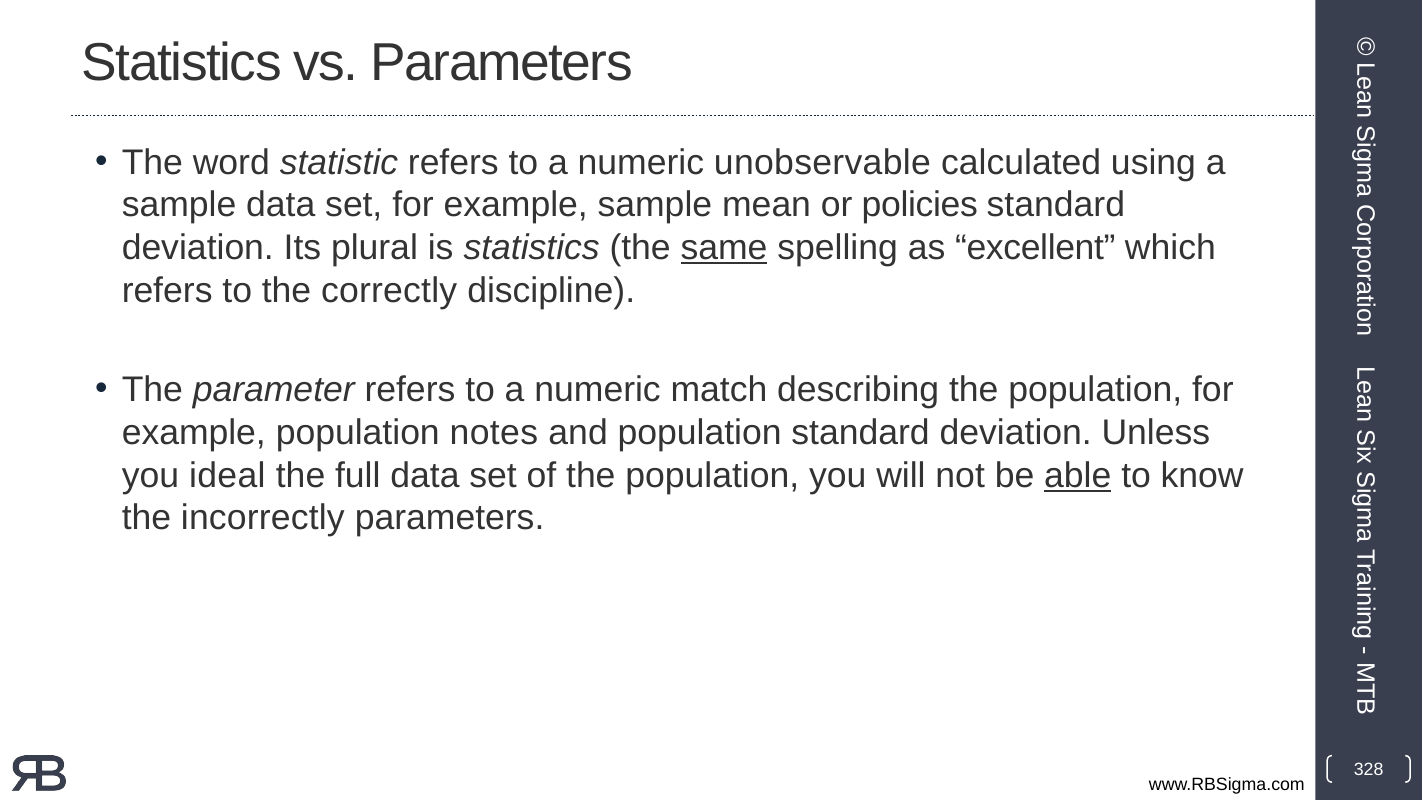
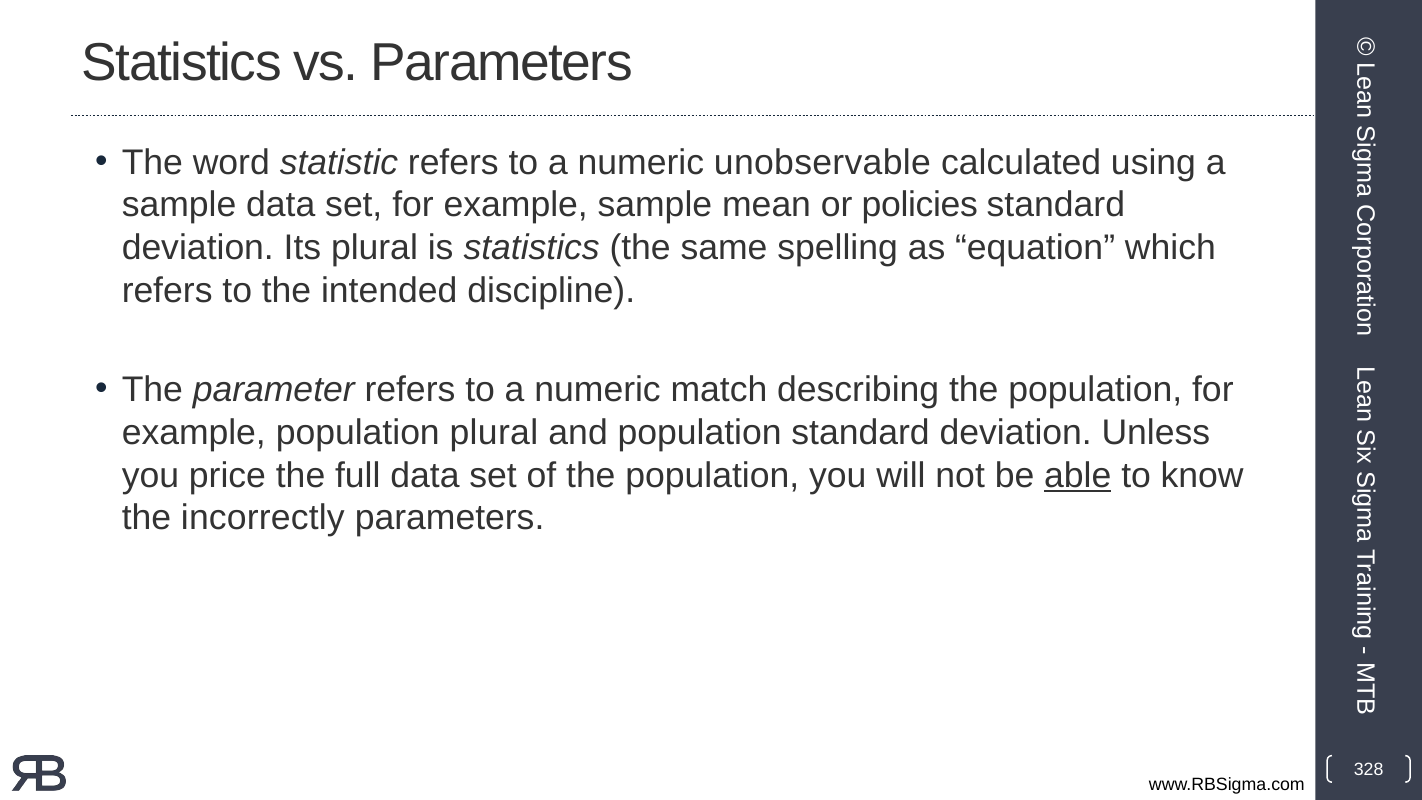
same underline: present -> none
excellent: excellent -> equation
correctly: correctly -> intended
population notes: notes -> plural
ideal: ideal -> price
